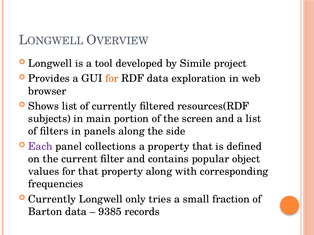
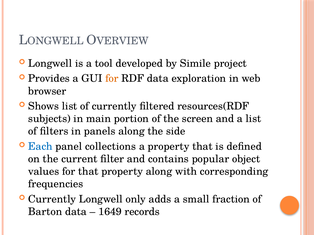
Each colour: purple -> blue
tries: tries -> adds
9385: 9385 -> 1649
